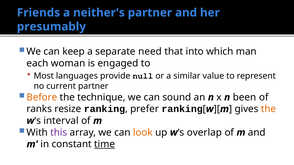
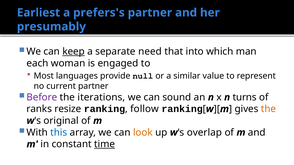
Friends: Friends -> Earliest
neither's: neither's -> prefers's
keep underline: none -> present
Before colour: orange -> purple
technique: technique -> iterations
been: been -> turns
prefer: prefer -> follow
interval: interval -> original
this colour: purple -> blue
